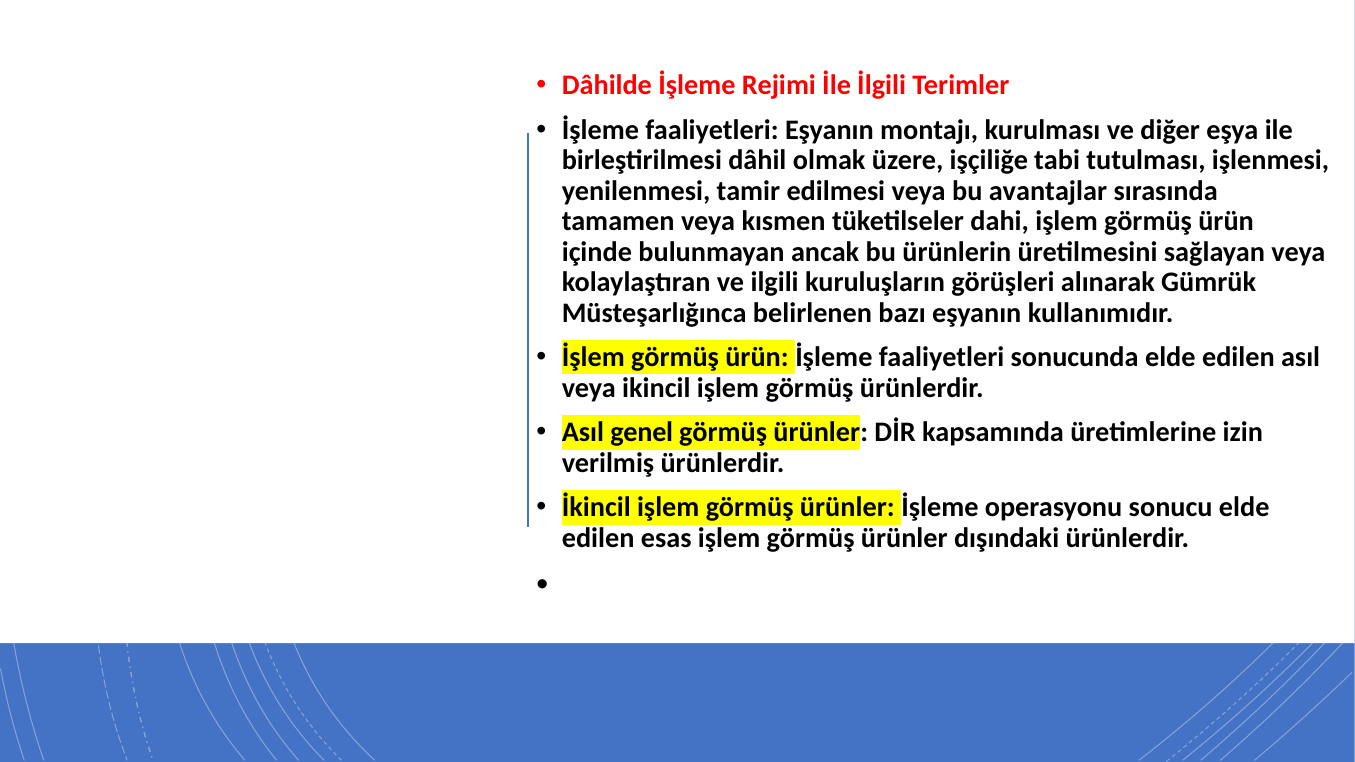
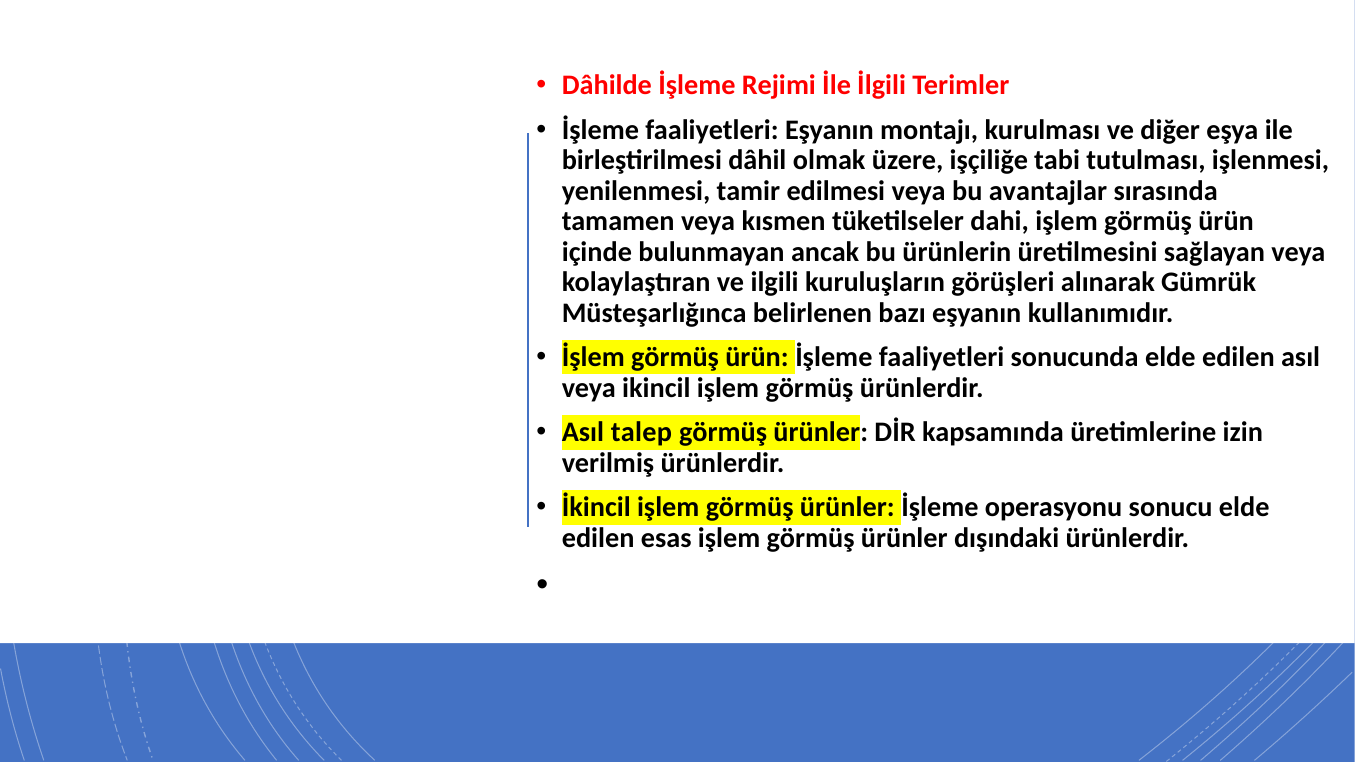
genel: genel -> talep
